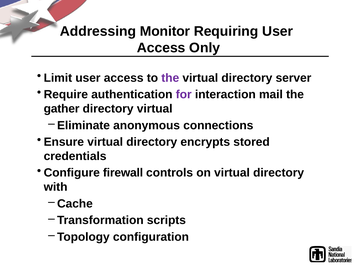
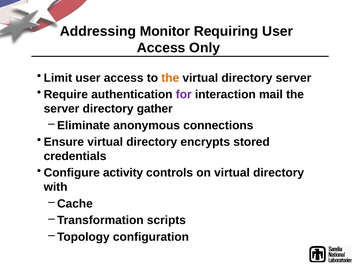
the at (170, 78) colour: purple -> orange
gather at (62, 109): gather -> server
directory virtual: virtual -> gather
firewall: firewall -> activity
